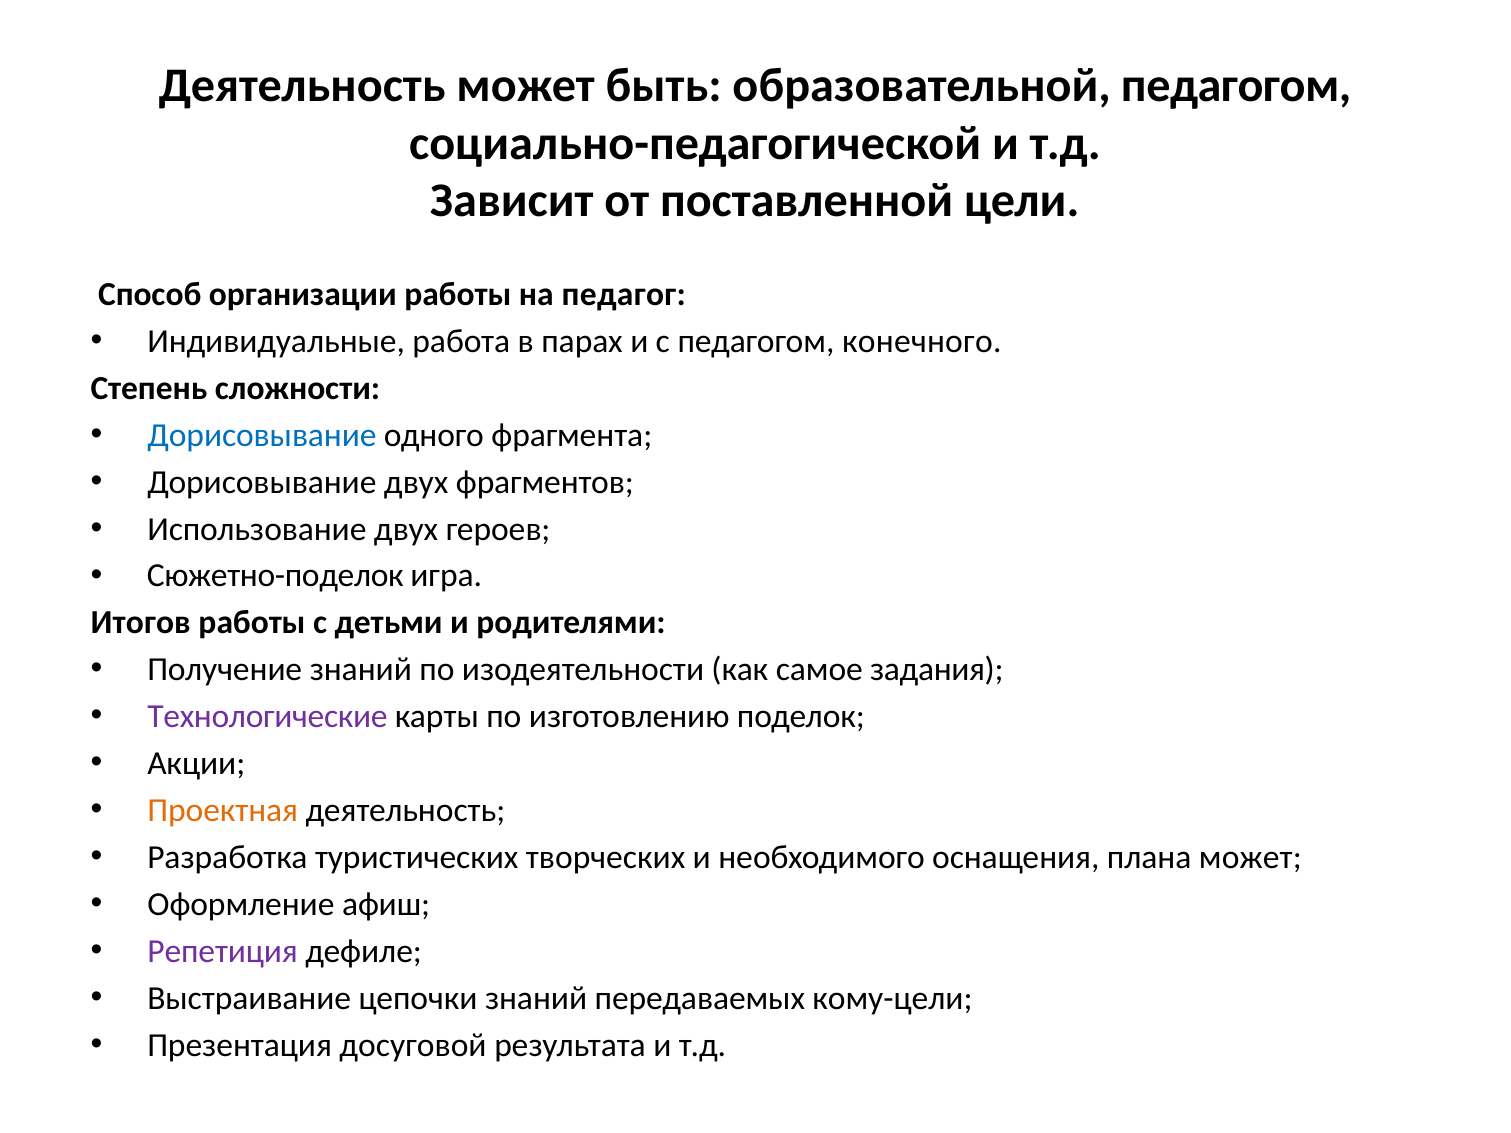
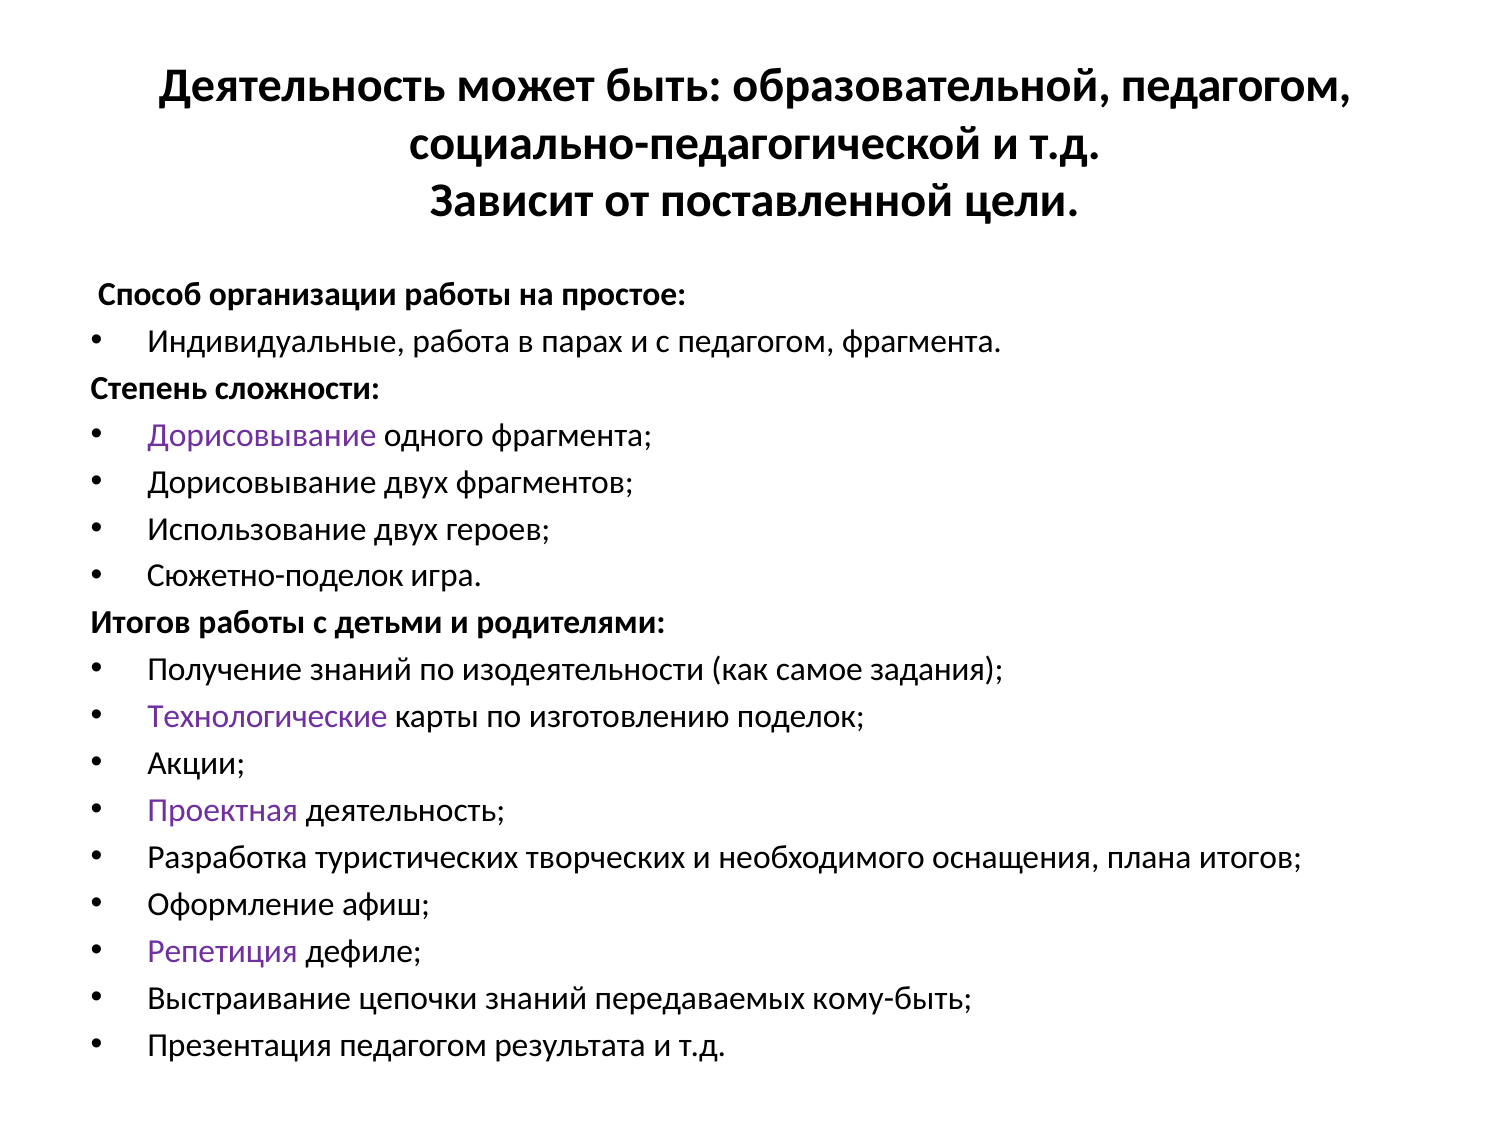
педагог: педагог -> простое
педагогом конечного: конечного -> фрагмента
Дорисовывание at (262, 435) colour: blue -> purple
Проектная colour: orange -> purple
плана может: может -> итогов
кому-цели: кому-цели -> кому-быть
Презентация досуговой: досуговой -> педагогом
